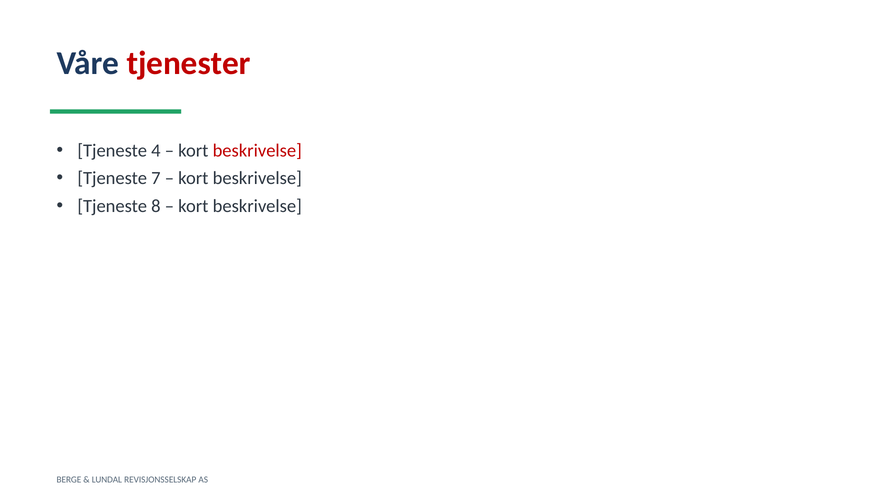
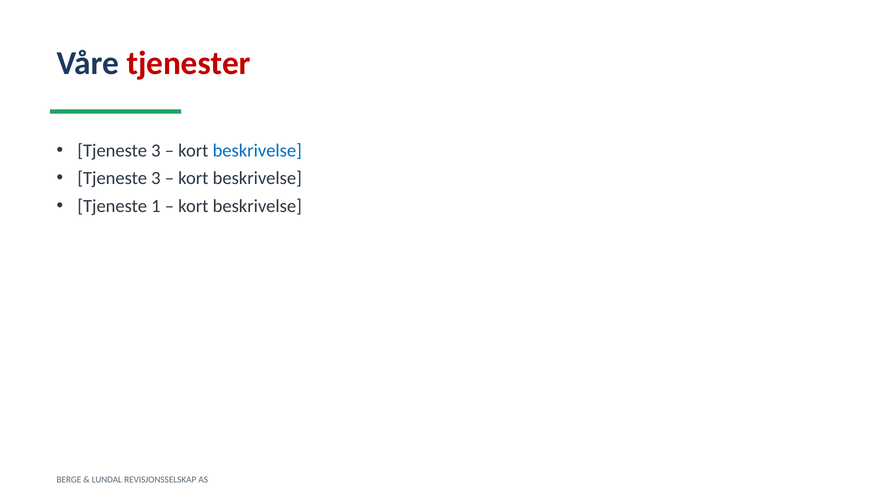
4 at (156, 151): 4 -> 3
beskrivelse at (257, 151) colour: red -> blue
7 at (156, 178): 7 -> 3
8: 8 -> 1
